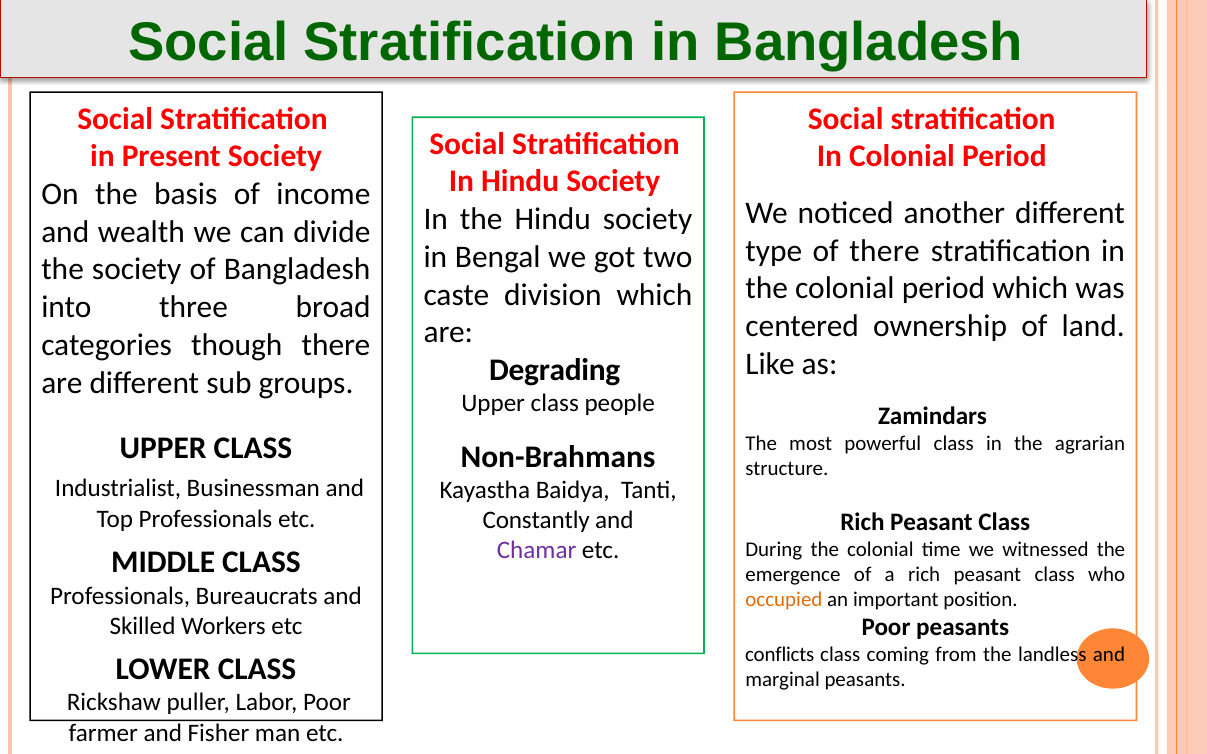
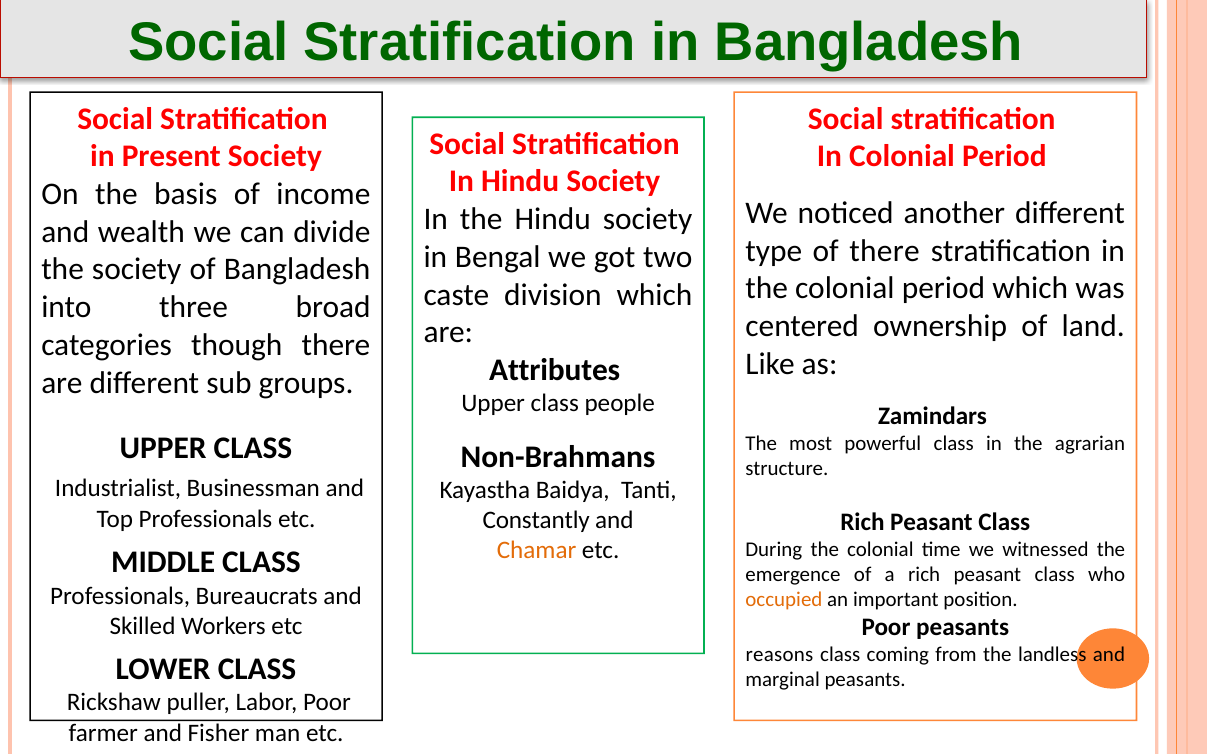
Degrading: Degrading -> Attributes
Chamar colour: purple -> orange
conflicts: conflicts -> reasons
